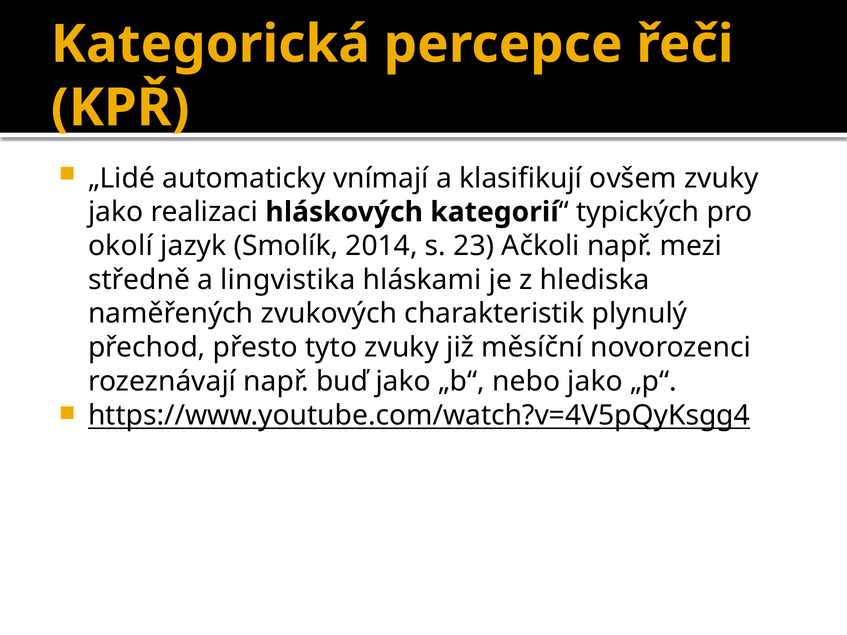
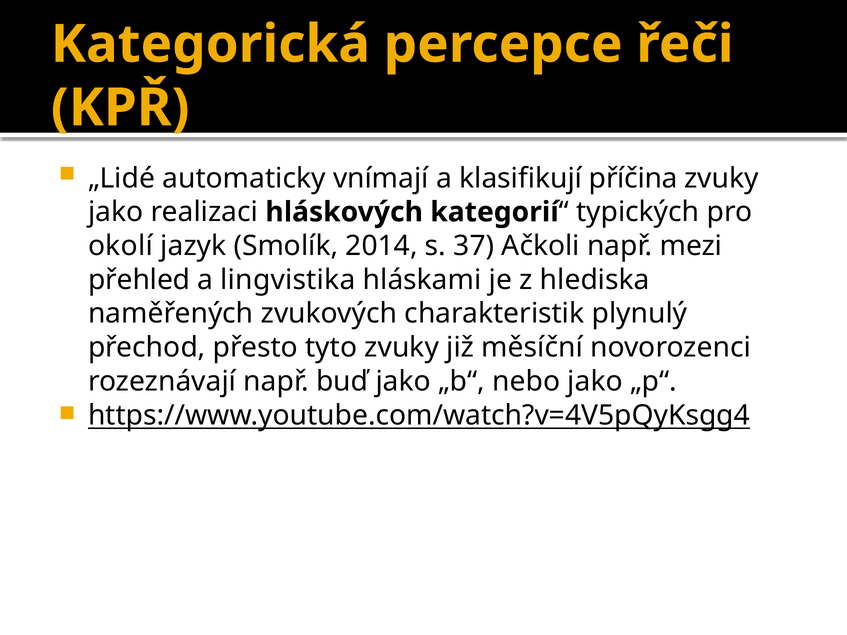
ovšem: ovšem -> příčina
23: 23 -> 37
středně: středně -> přehled
